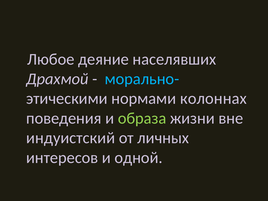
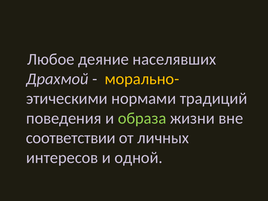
морально- colour: light blue -> yellow
колоннах: колоннах -> традиций
индуистский: индуистский -> соответствии
